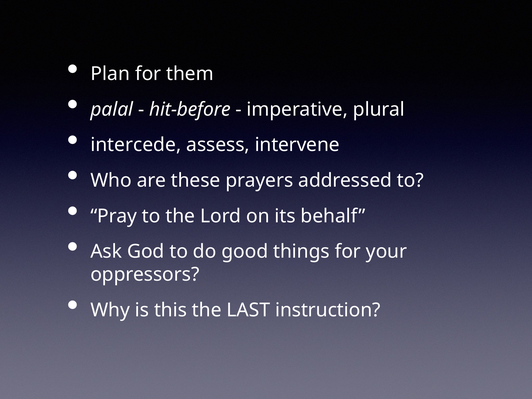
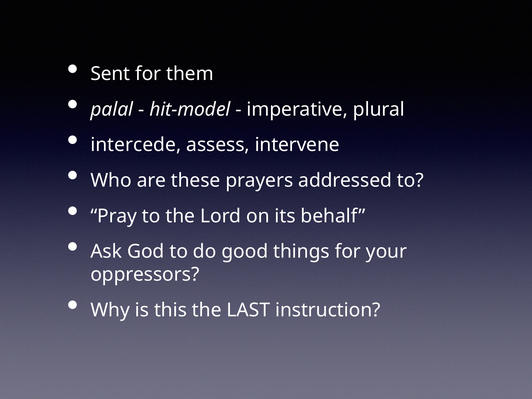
Plan: Plan -> Sent
hit-before: hit-before -> hit-model
